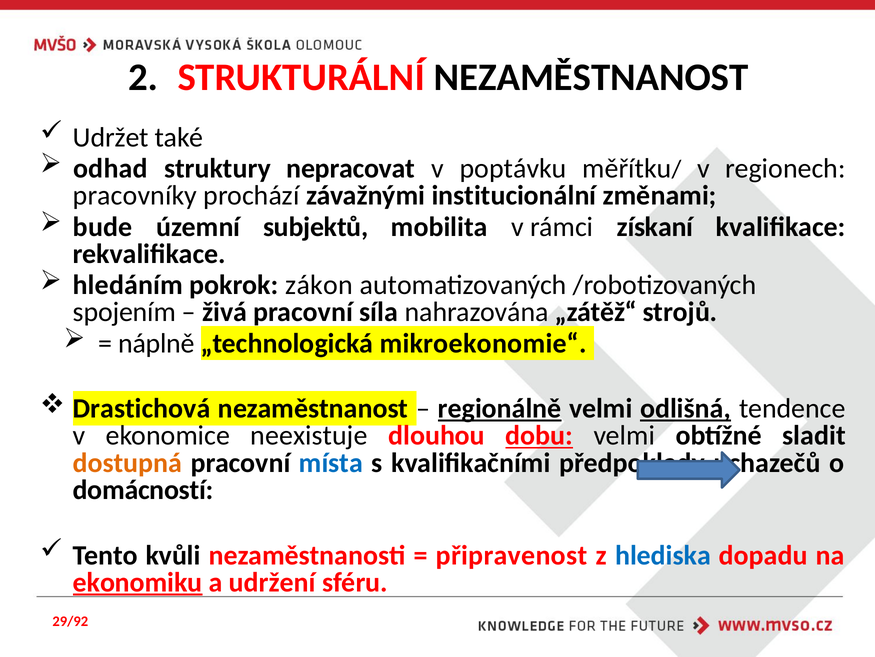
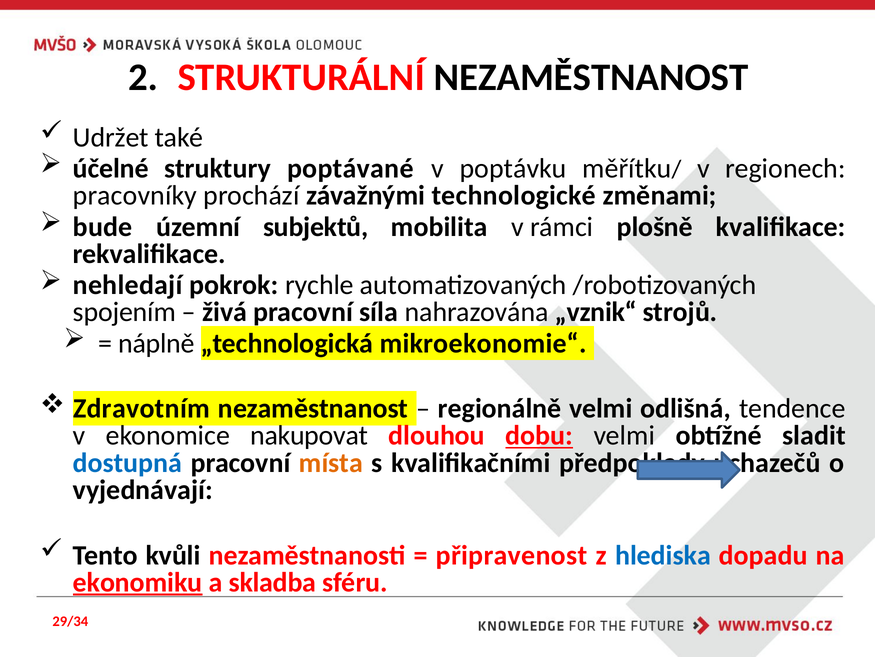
odhad: odhad -> účelné
nepracovat: nepracovat -> poptávané
institucionální: institucionální -> technologické
získaní: získaní -> plošně
hledáním: hledáním -> nehledají
zákon: zákon -> rychle
„zátěž“: „zátěž“ -> „vznik“
Drastichová: Drastichová -> Zdravotním
regionálně underline: present -> none
odlišná underline: present -> none
neexistuje: neexistuje -> nakupovat
dostupná colour: orange -> blue
místa colour: blue -> orange
domácností: domácností -> vyjednávají
udržení: udržení -> skladba
29/92: 29/92 -> 29/34
